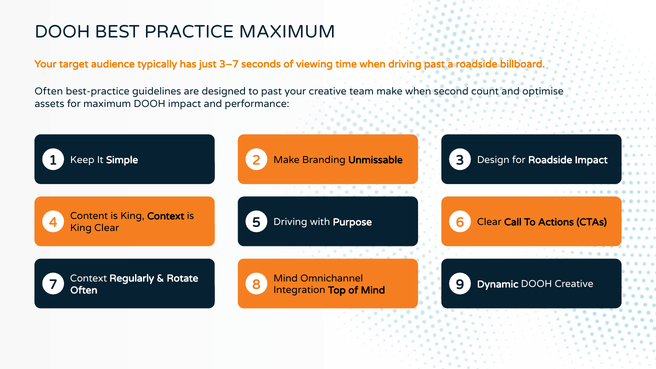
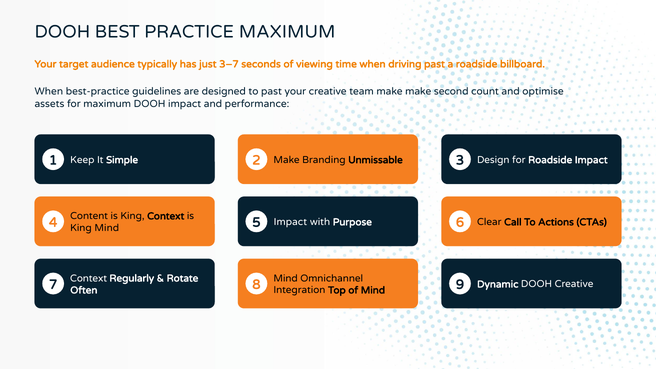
Often at (49, 92): Often -> When
make when: when -> make
King Clear: Clear -> Mind
5 Driving: Driving -> Impact
